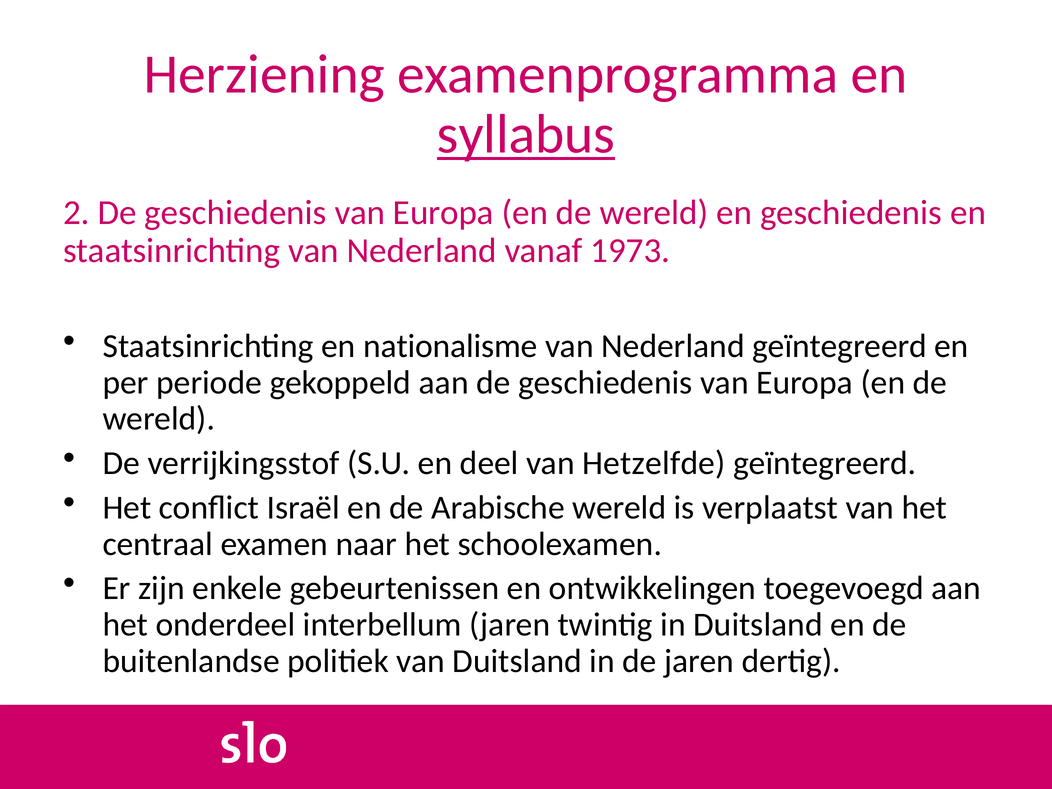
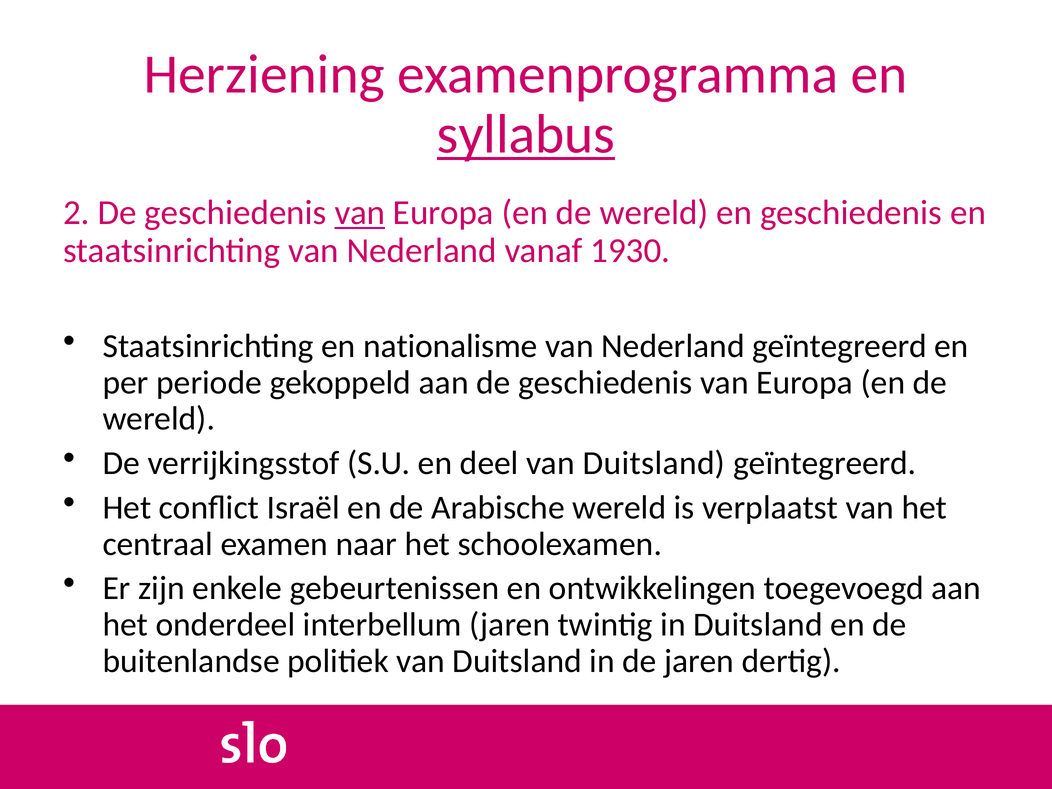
van at (360, 213) underline: none -> present
1973: 1973 -> 1930
deel van Hetzelfde: Hetzelfde -> Duitsland
